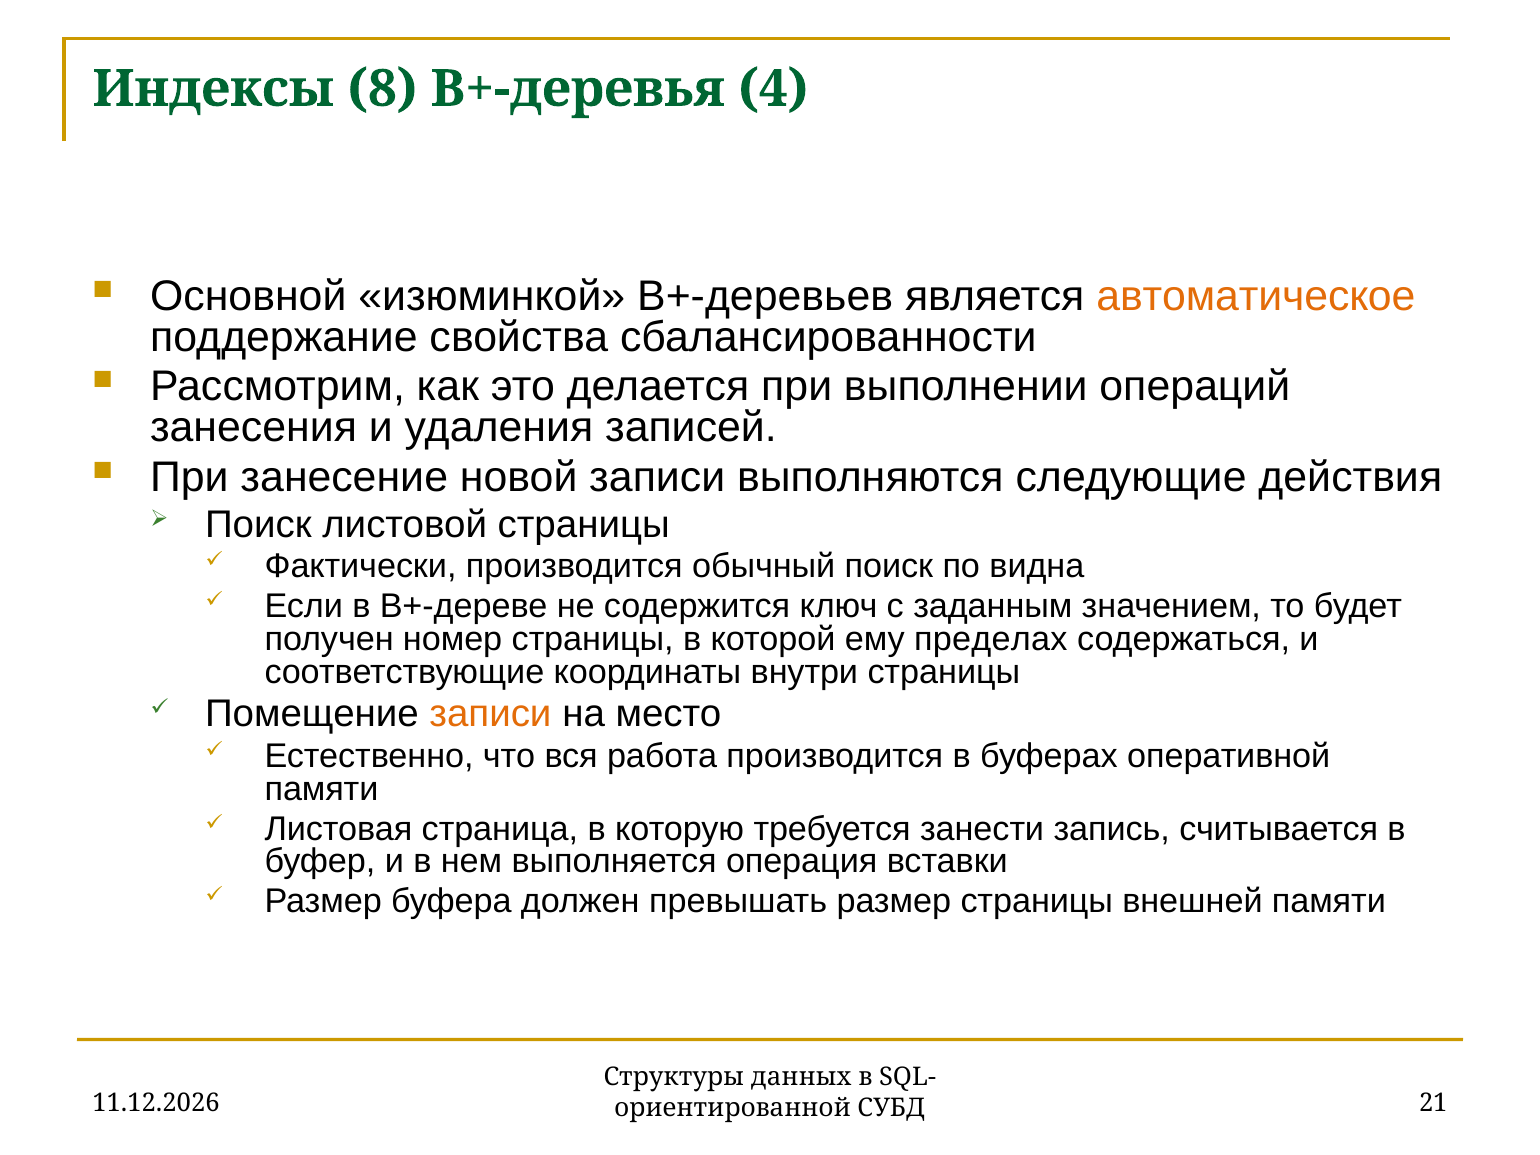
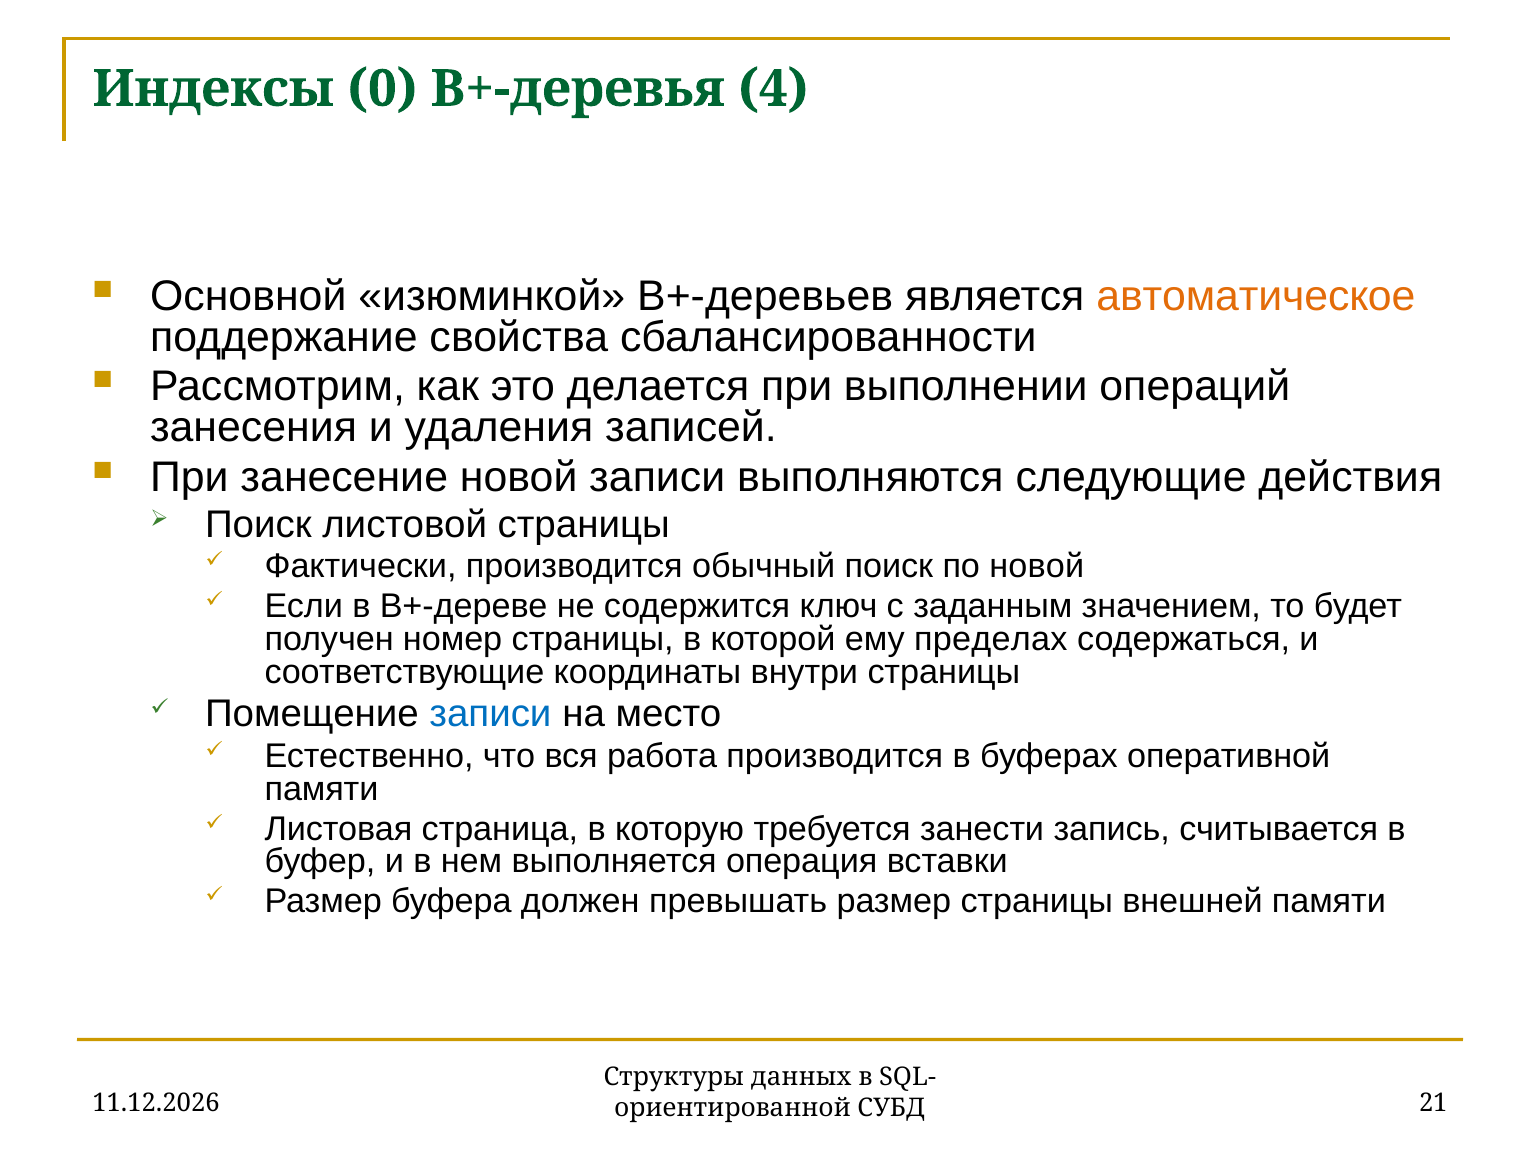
8: 8 -> 0
по видна: видна -> новой
записи at (490, 714) colour: orange -> blue
